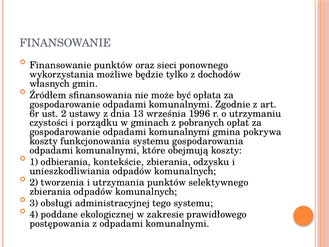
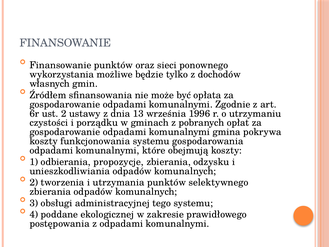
kontekście: kontekście -> propozycje
